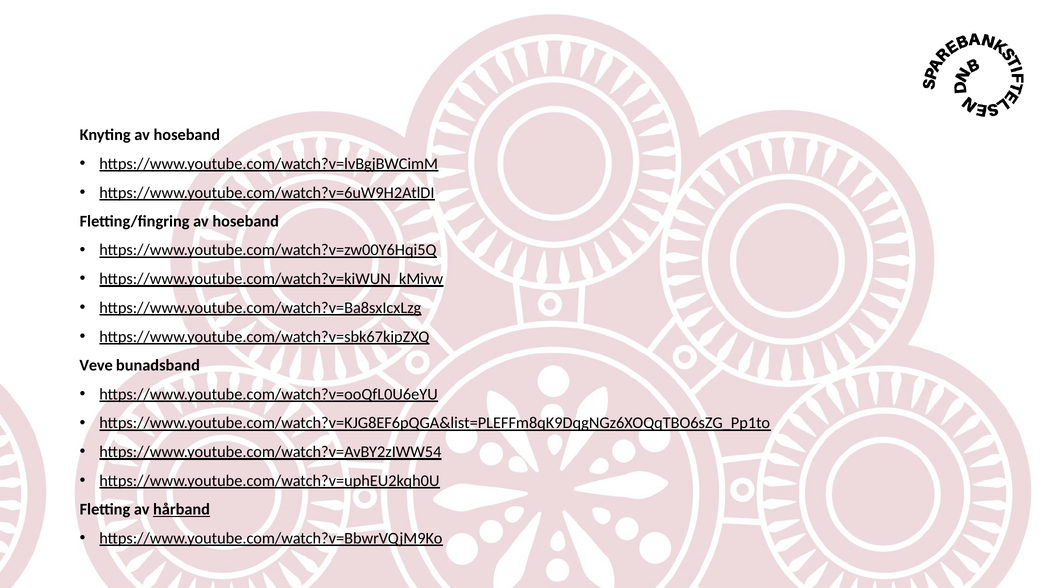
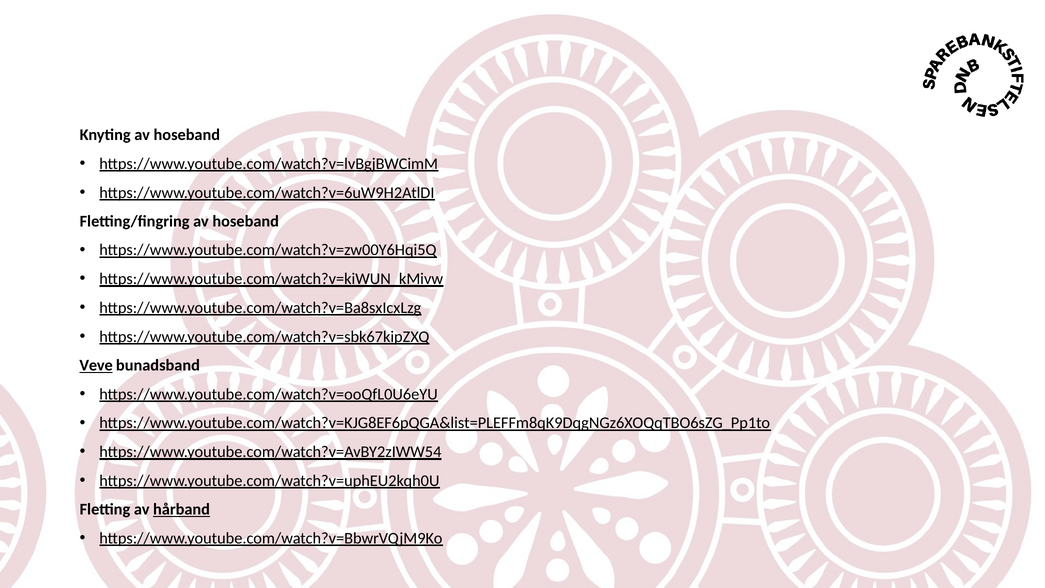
Veve underline: none -> present
